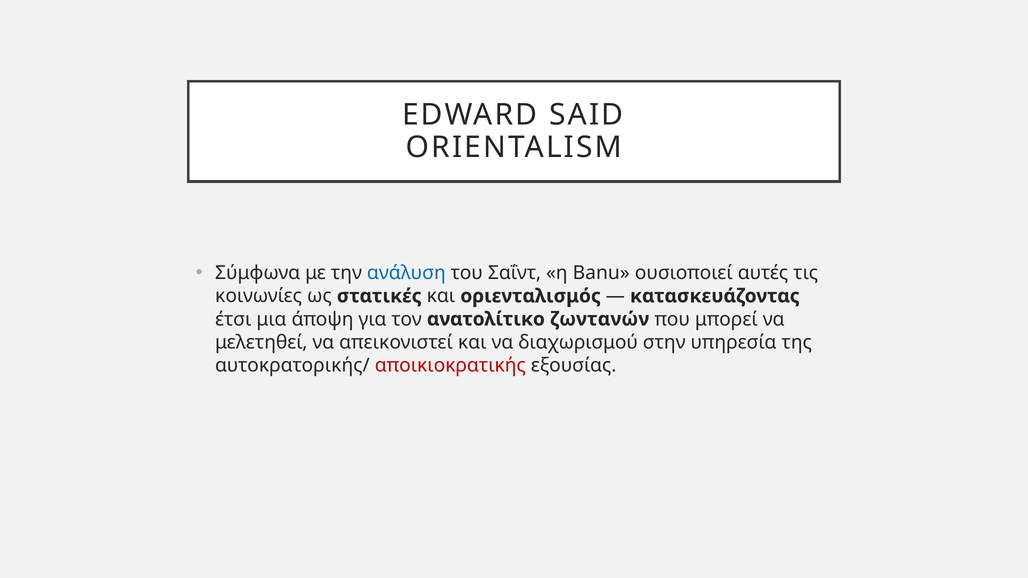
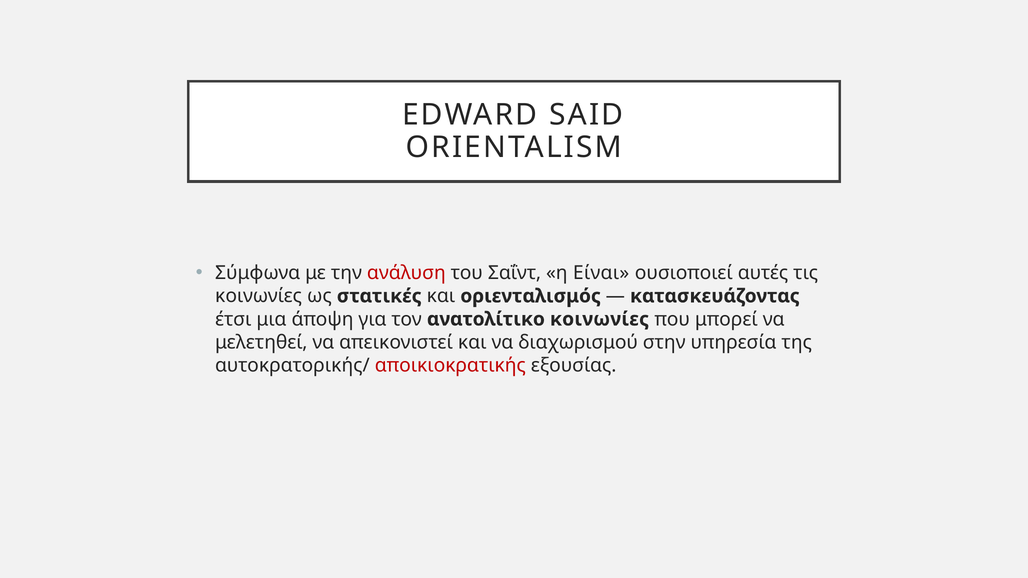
ανάλυση colour: blue -> red
Banu: Banu -> Είναι
ανατολίτικο ζωντανών: ζωντανών -> κοινωνίες
